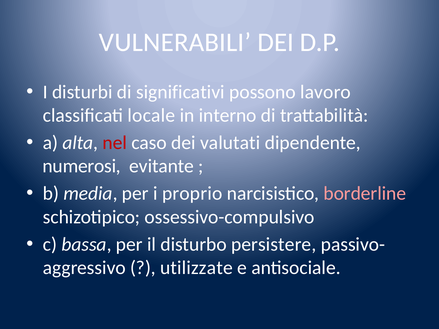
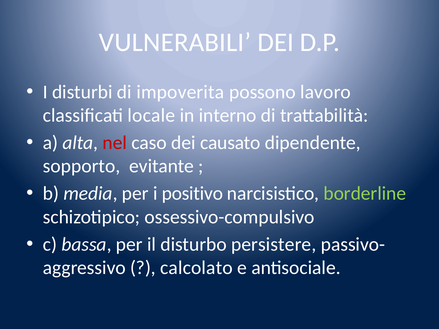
significativi: significativi -> impoverita
valutati: valutati -> causato
numerosi: numerosi -> sopporto
proprio: proprio -> positivo
borderline colour: pink -> light green
utilizzate: utilizzate -> calcolato
